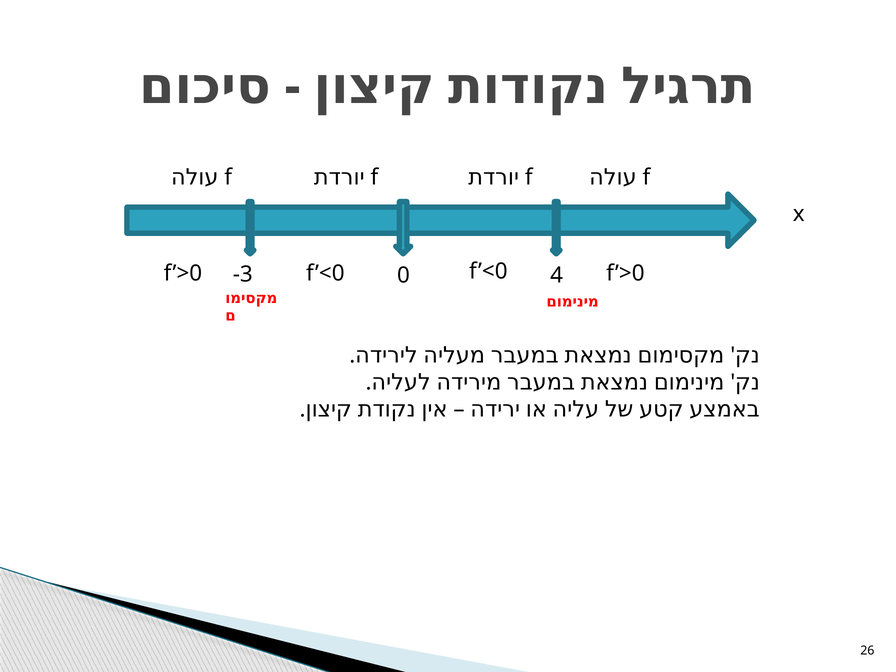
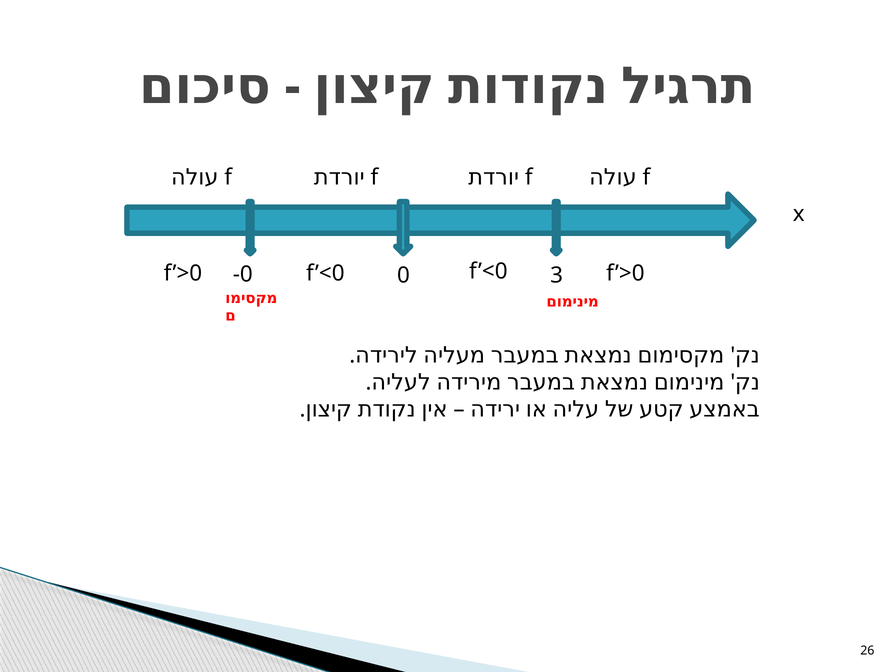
-3: -3 -> -0
4: 4 -> 3
